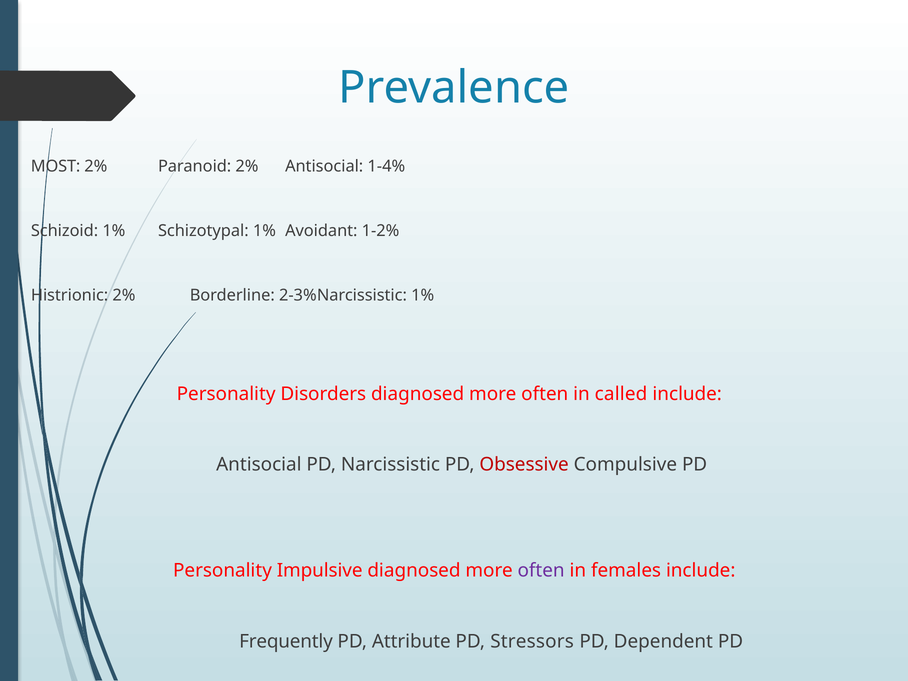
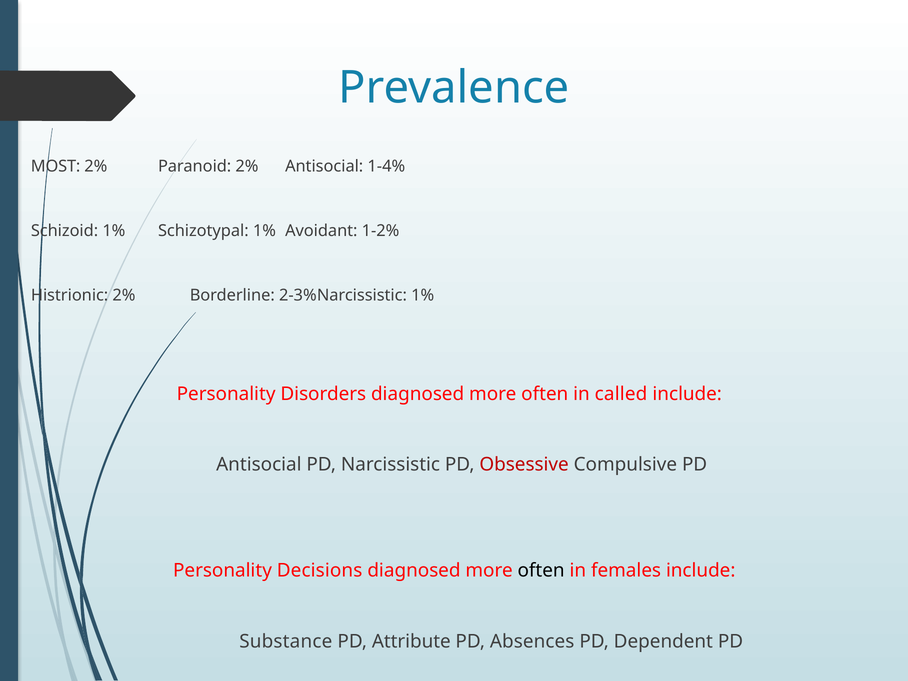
Impulsive: Impulsive -> Decisions
often at (541, 571) colour: purple -> black
Frequently: Frequently -> Substance
Stressors: Stressors -> Absences
